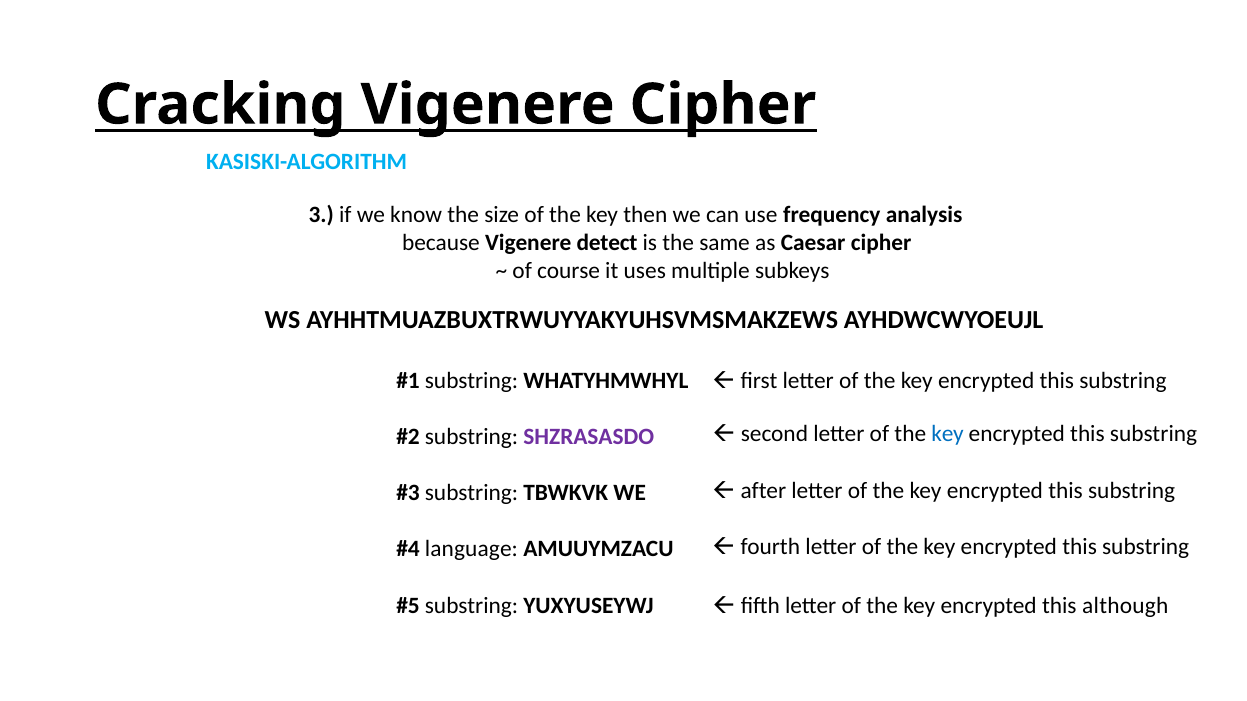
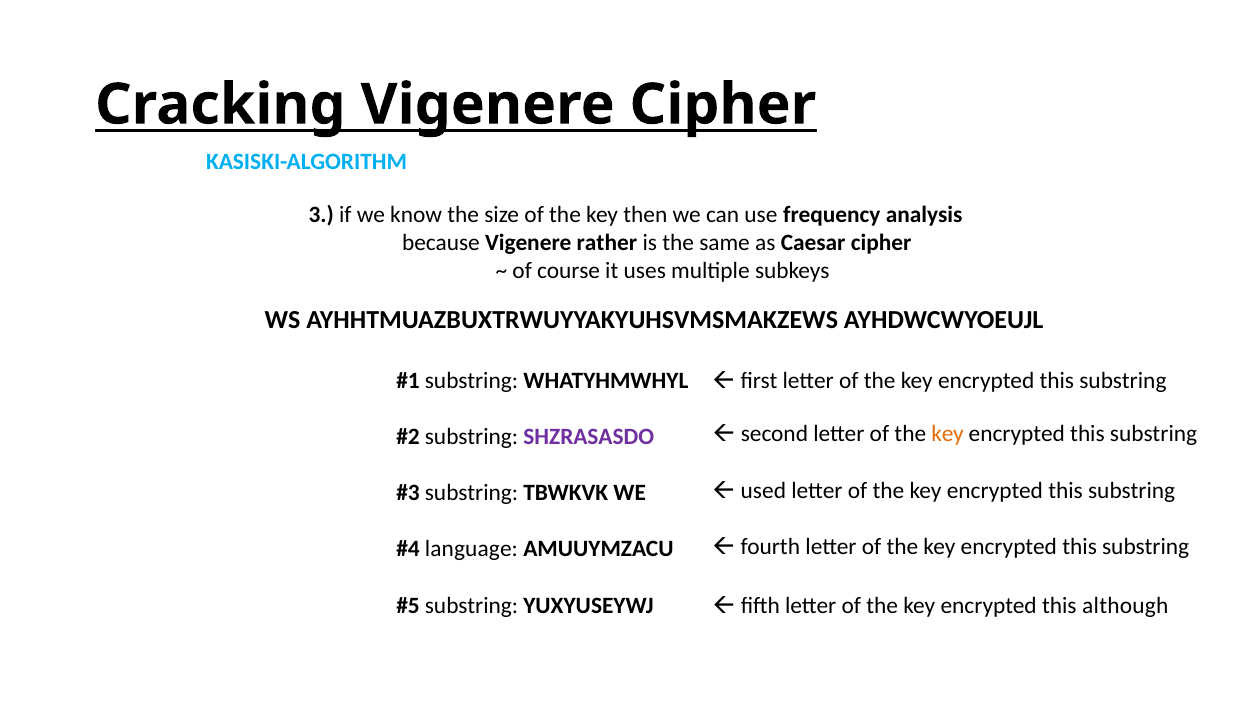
detect: detect -> rather
key at (948, 434) colour: blue -> orange
after: after -> used
